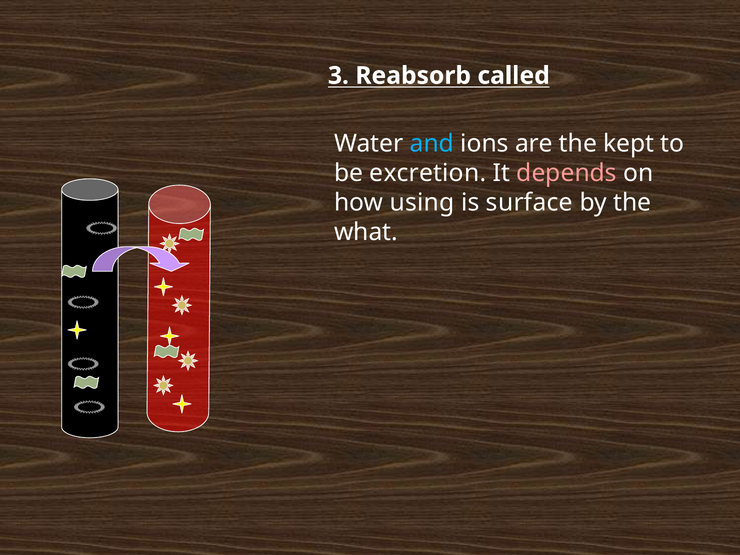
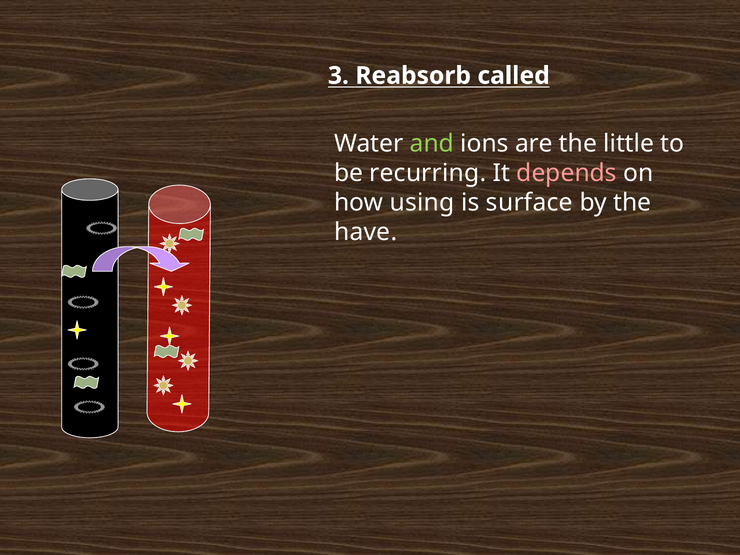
and colour: light blue -> light green
kept: kept -> little
excretion: excretion -> recurring
what: what -> have
